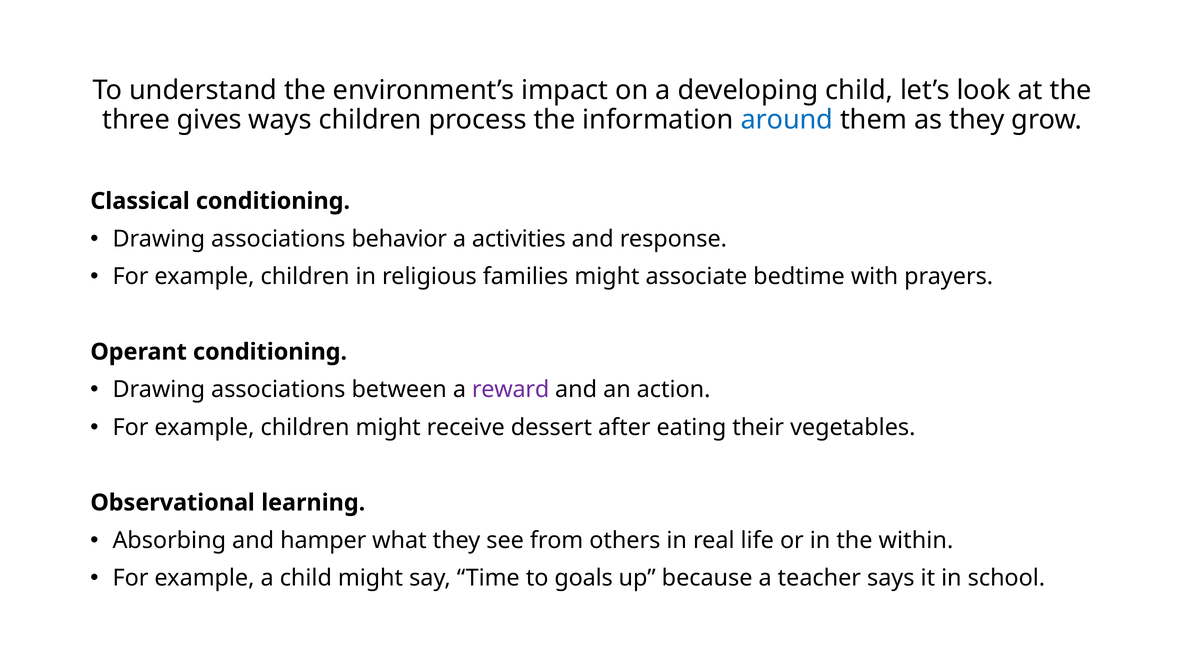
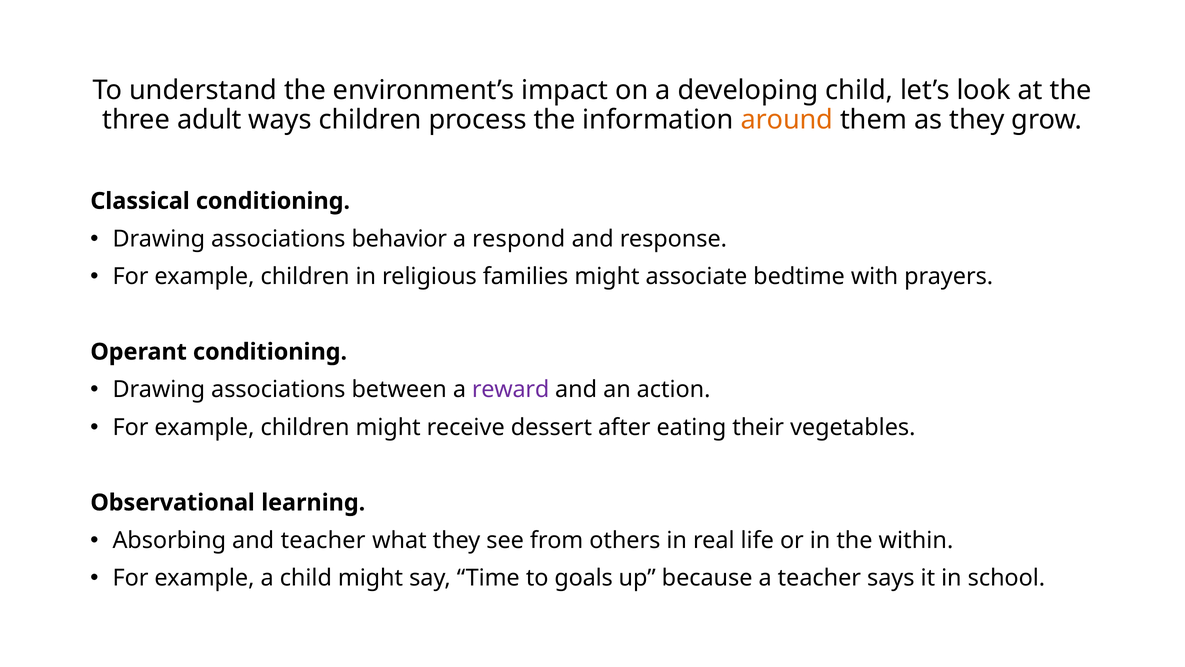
gives: gives -> adult
around colour: blue -> orange
activities: activities -> respond
and hamper: hamper -> teacher
